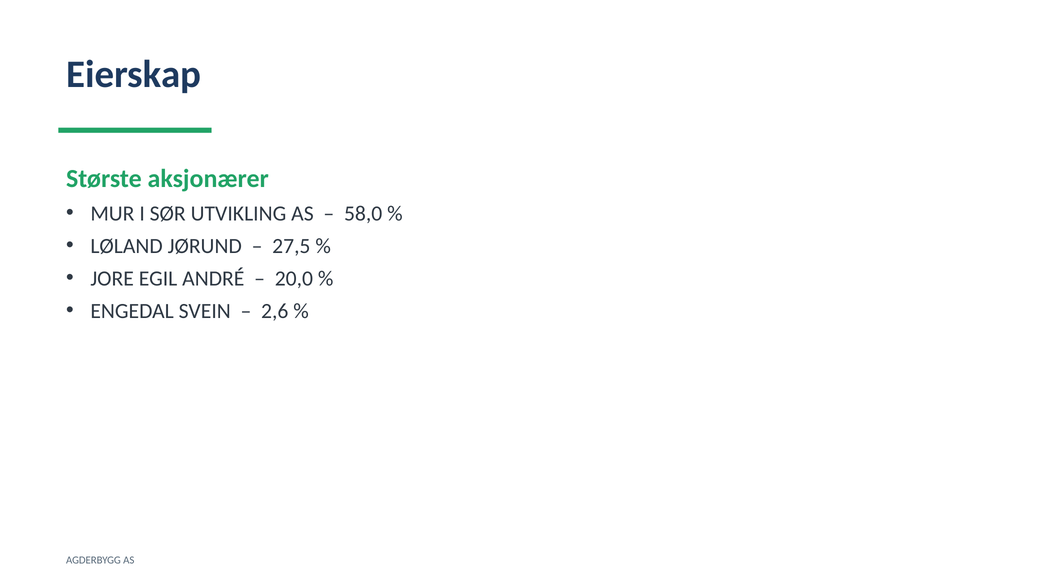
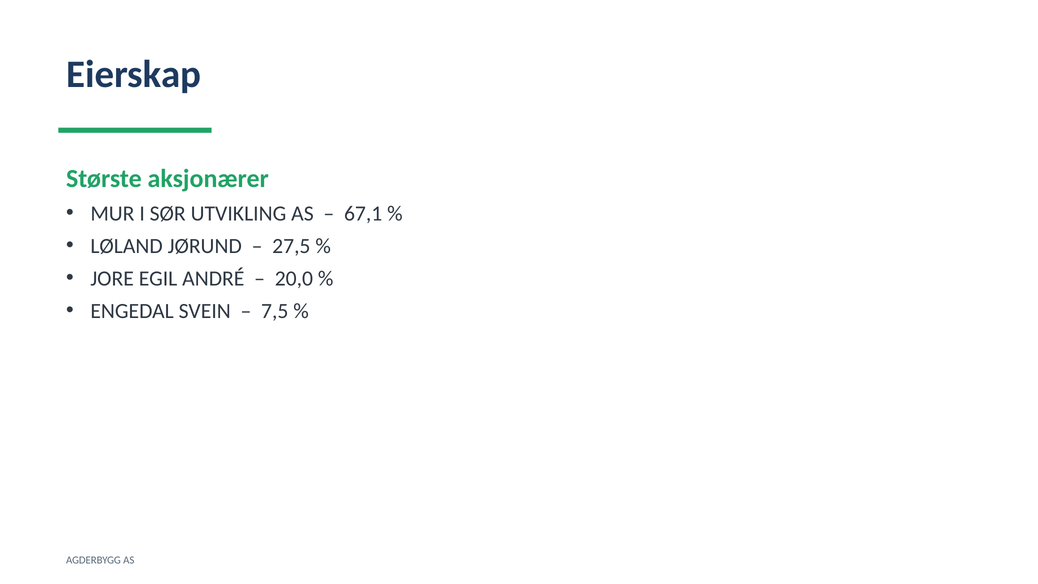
58,0: 58,0 -> 67,1
2,6: 2,6 -> 7,5
